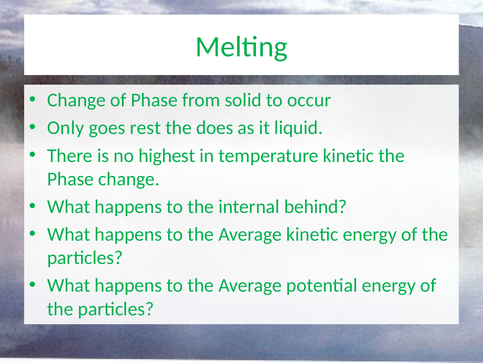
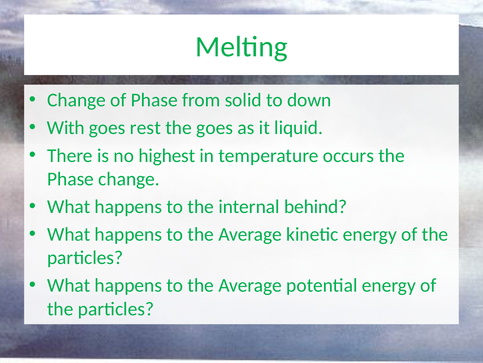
occur: occur -> down
Only: Only -> With
the does: does -> goes
temperature kinetic: kinetic -> occurs
